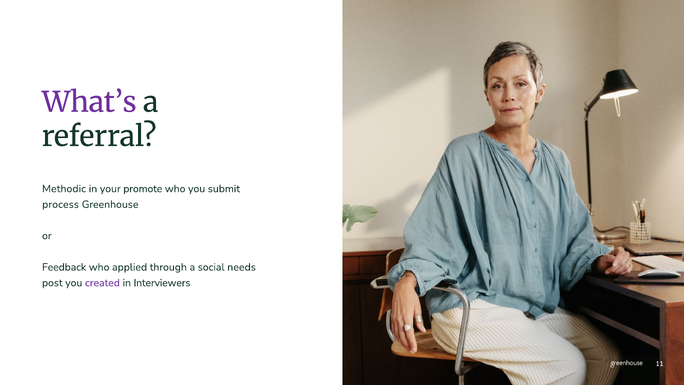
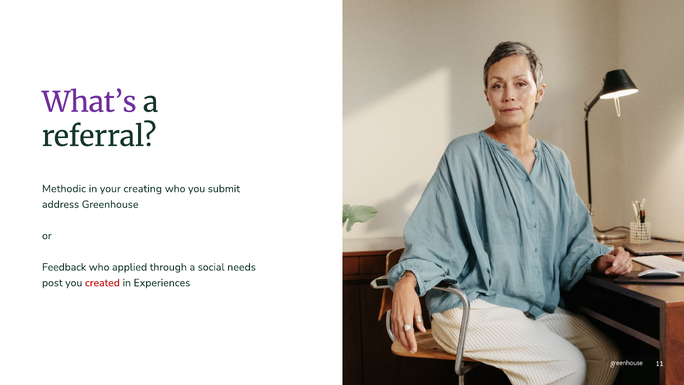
promote: promote -> creating
process: process -> address
created colour: purple -> red
Interviewers: Interviewers -> Experiences
